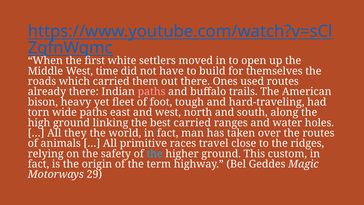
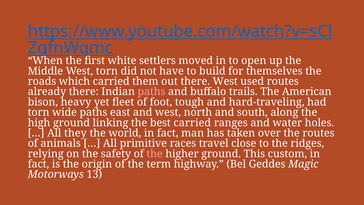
West time: time -> torn
there Ones: Ones -> West
the at (155, 154) colour: light blue -> pink
29: 29 -> 13
